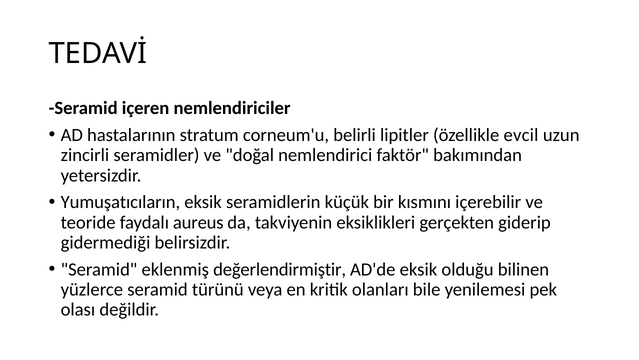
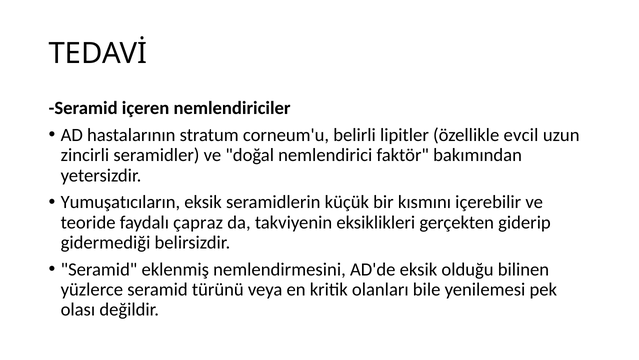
aureus: aureus -> çapraz
değerlendirmiştir: değerlendirmiştir -> nemlendirmesini
